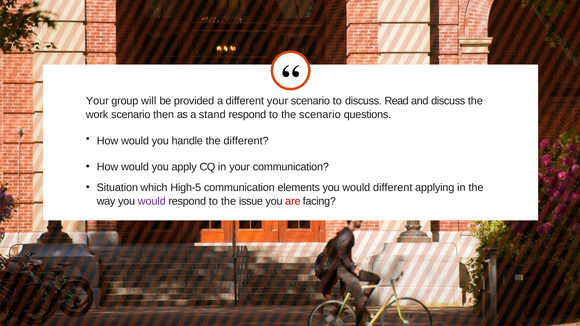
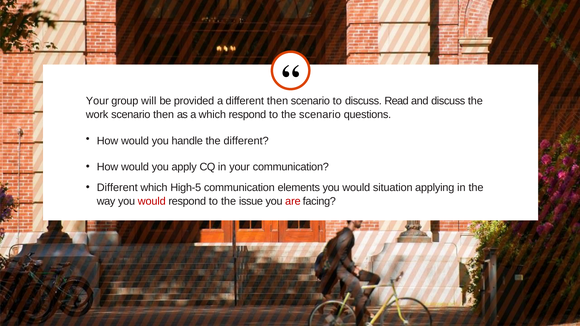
different your: your -> then
a stand: stand -> which
Situation at (117, 188): Situation -> Different
would different: different -> situation
would at (152, 202) colour: purple -> red
